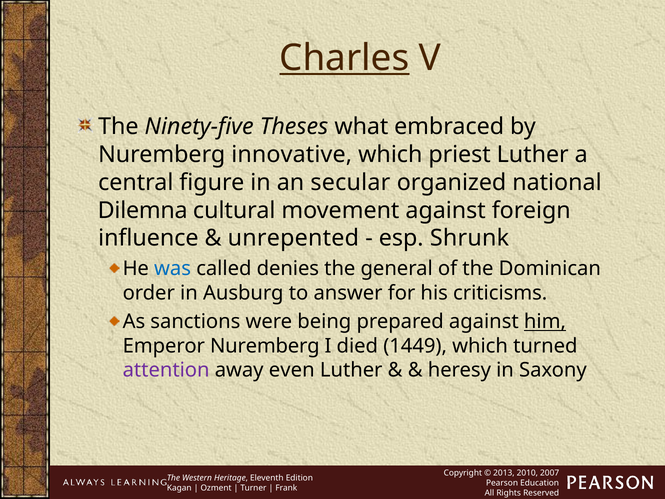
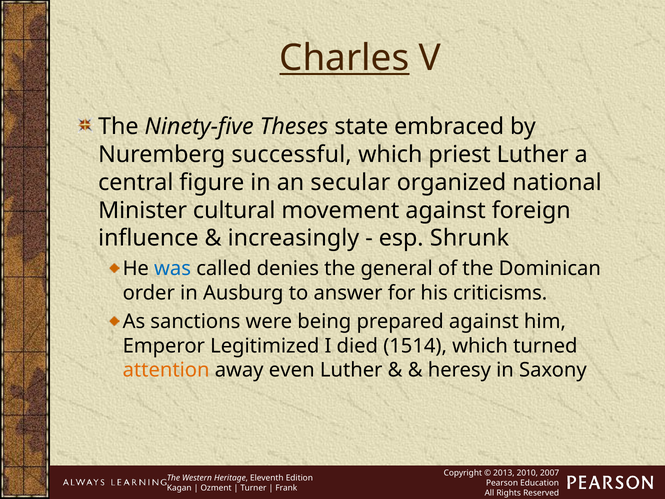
what: what -> state
innovative: innovative -> successful
Dilemna: Dilemna -> Minister
unrepented: unrepented -> increasingly
him underline: present -> none
Emperor Nuremberg: Nuremberg -> Legitimized
1449: 1449 -> 1514
attention colour: purple -> orange
